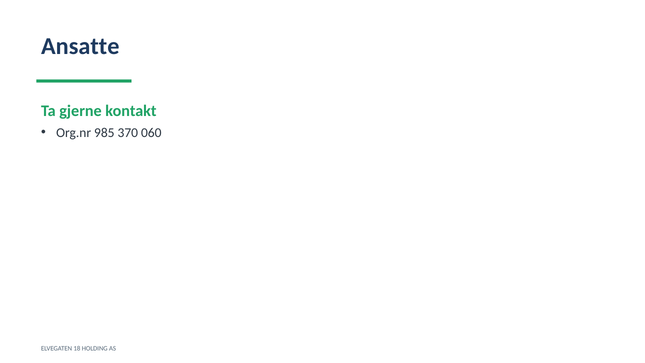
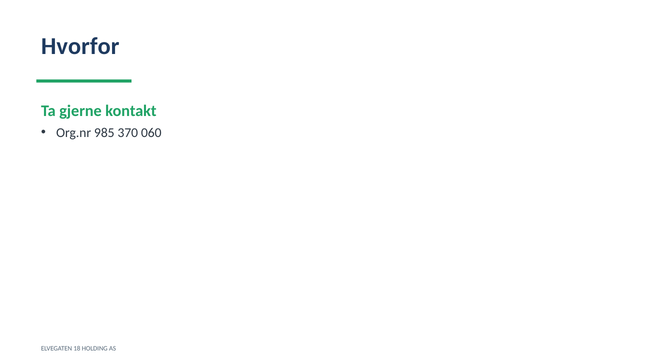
Ansatte: Ansatte -> Hvorfor
